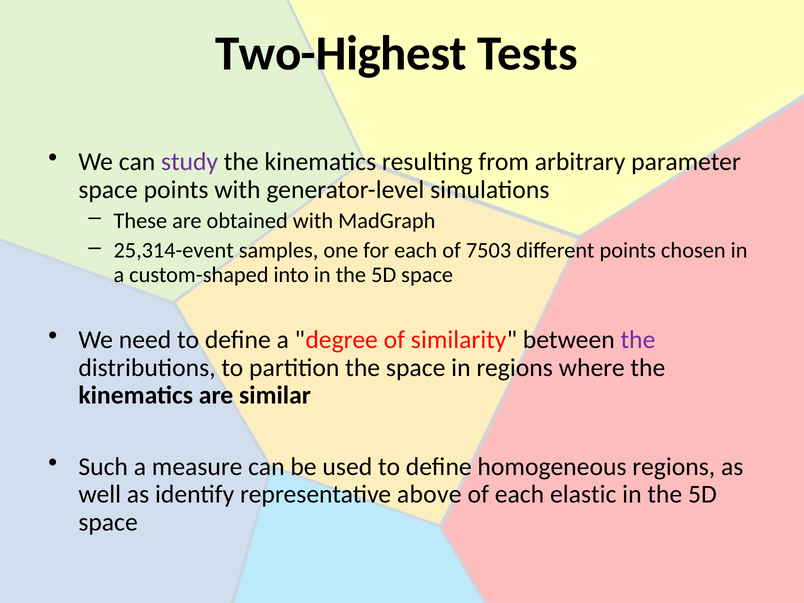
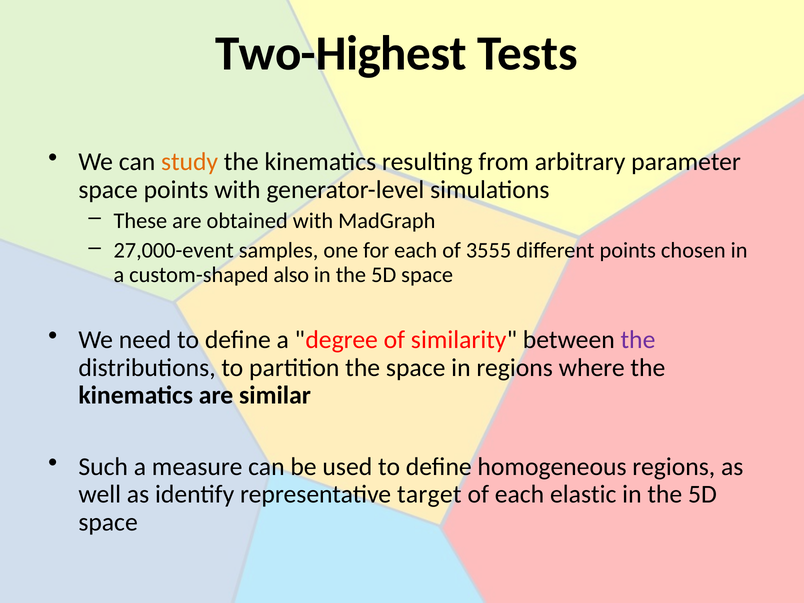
study colour: purple -> orange
25,314-event: 25,314-event -> 27,000-event
7503: 7503 -> 3555
into: into -> also
above: above -> target
